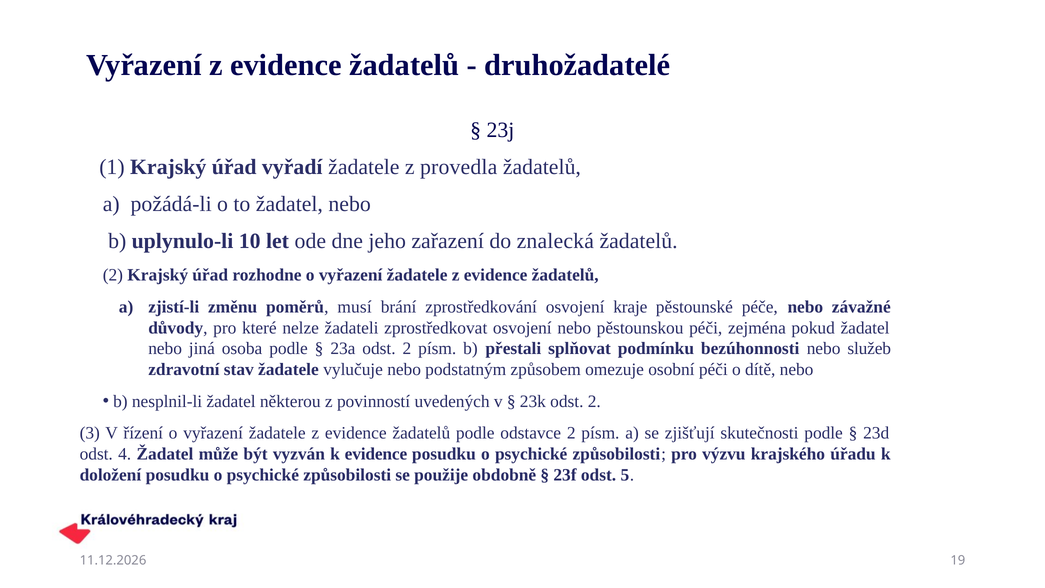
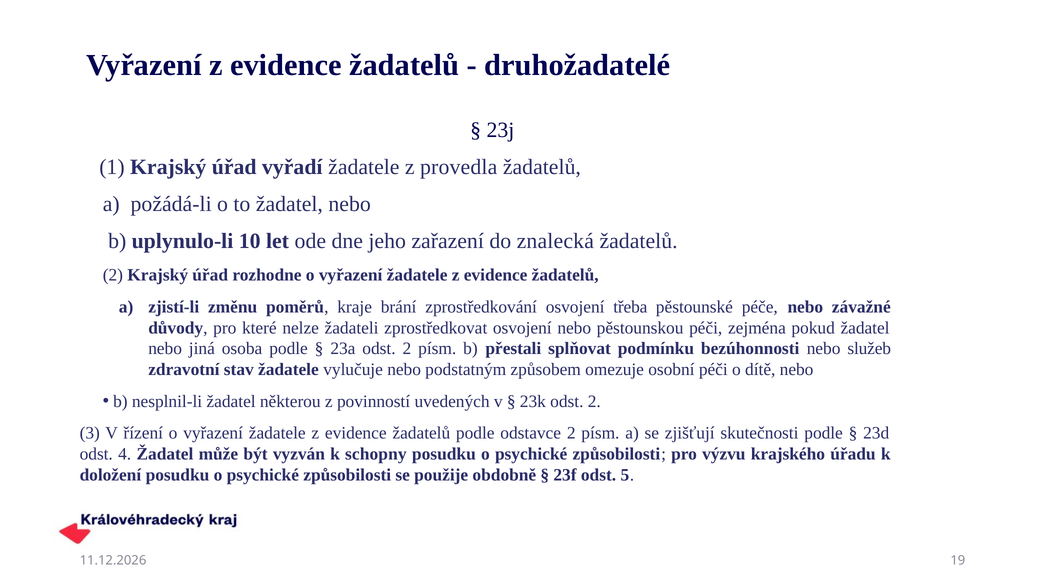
musí: musí -> kraje
kraje: kraje -> třeba
k evidence: evidence -> schopny
